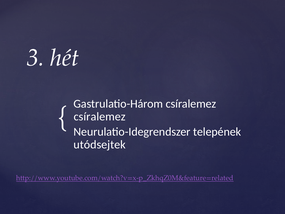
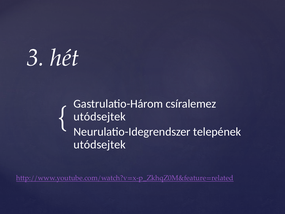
csíralemez at (100, 116): csíralemez -> utódsejtek
